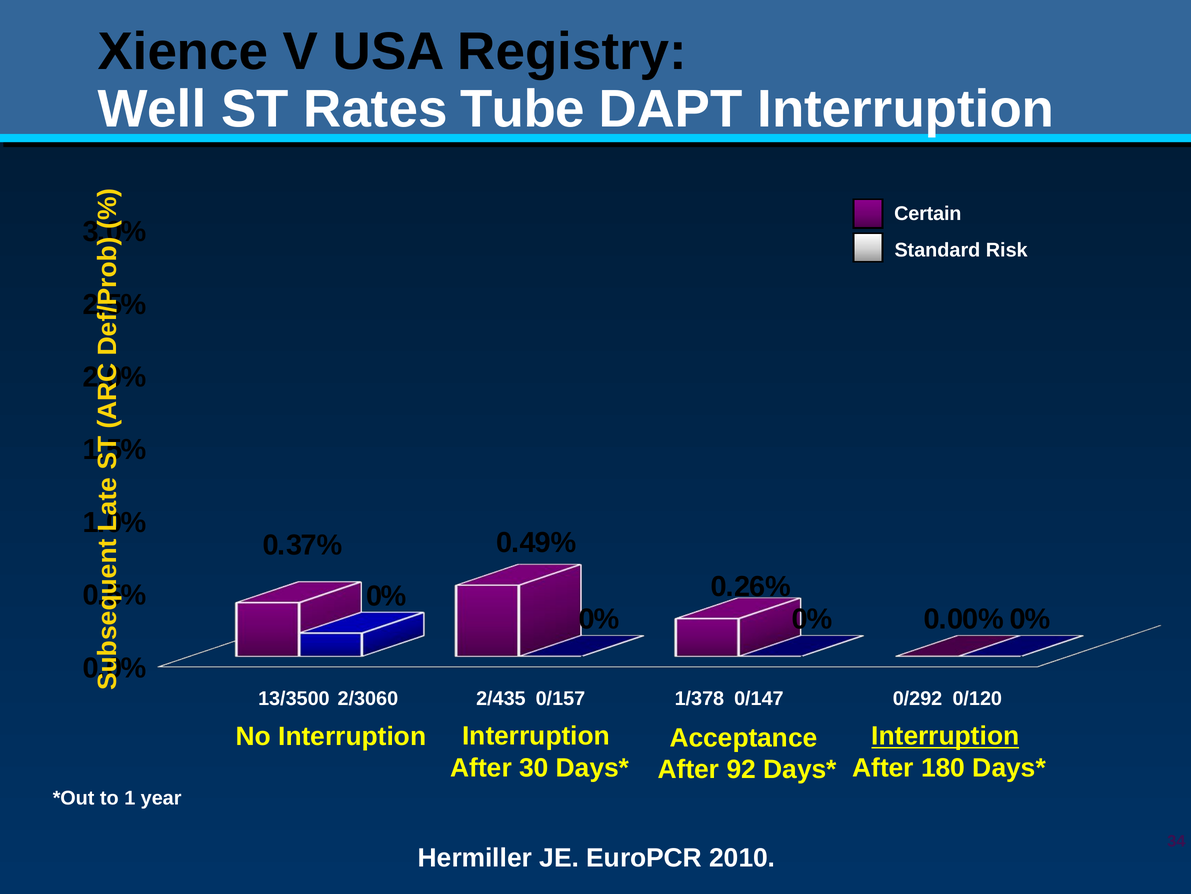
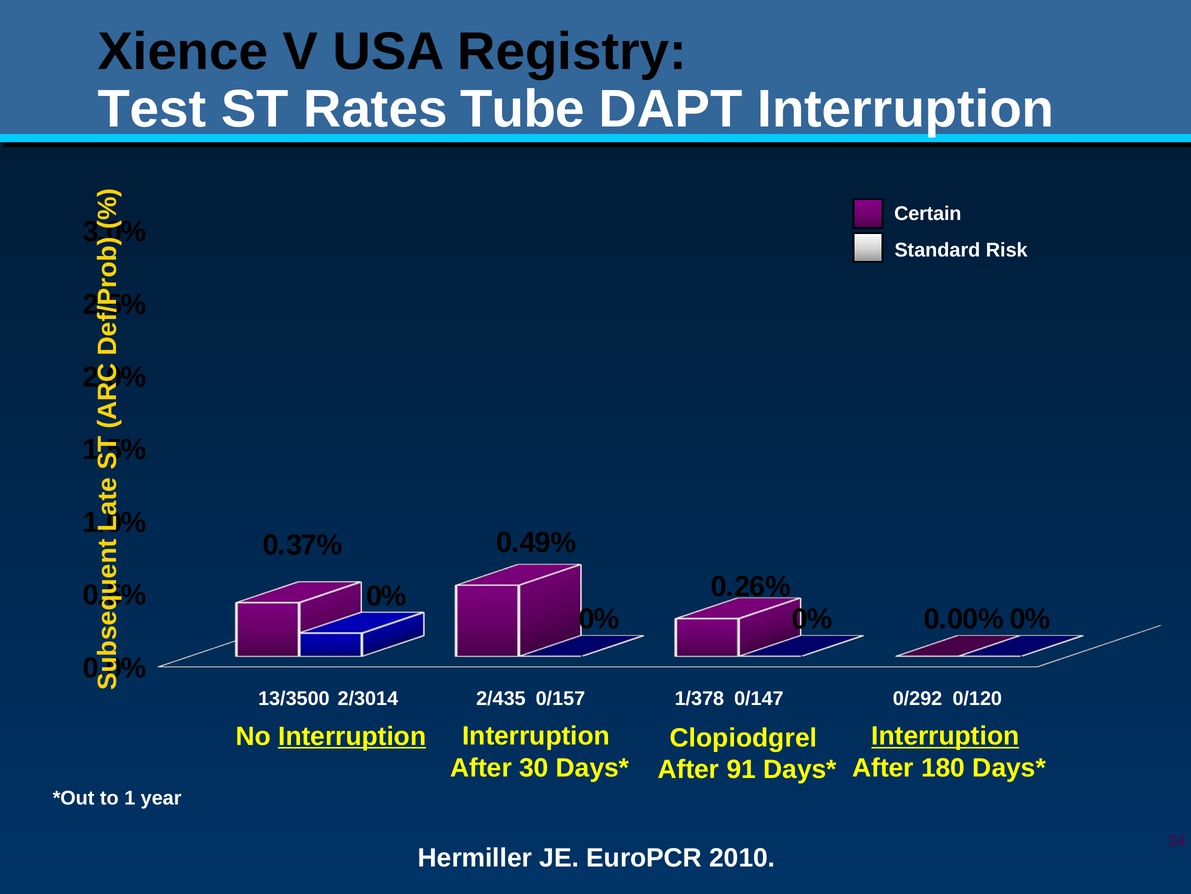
Well: Well -> Test
2/3060: 2/3060 -> 2/3014
Interruption at (352, 736) underline: none -> present
Acceptance: Acceptance -> Clopiodgrel
92: 92 -> 91
